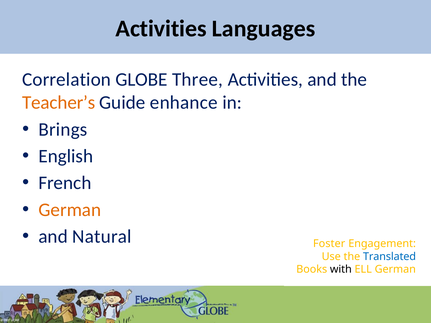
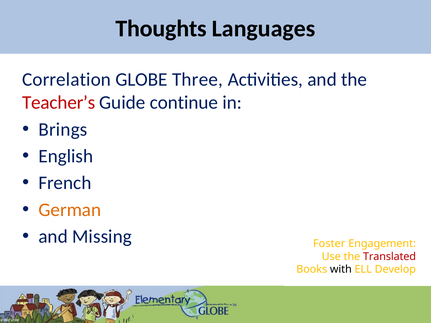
Activities at (161, 29): Activities -> Thoughts
Teacher’s colour: orange -> red
enhance: enhance -> continue
Natural: Natural -> Missing
Translated colour: blue -> red
ELL German: German -> Develop
